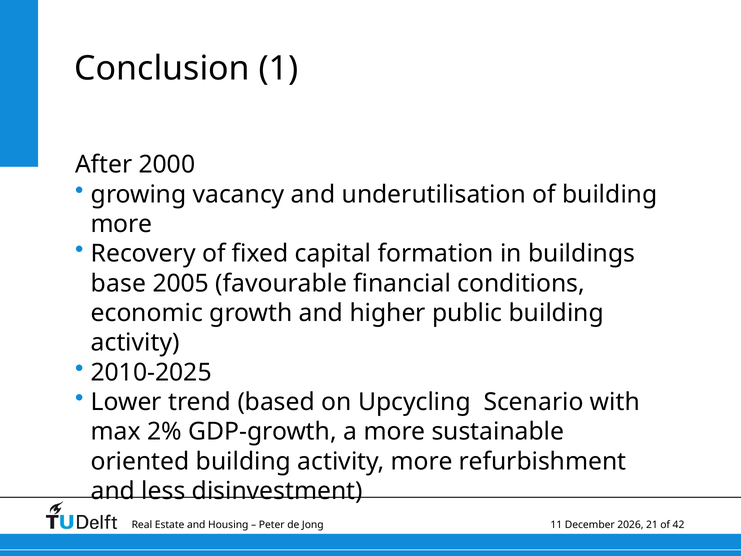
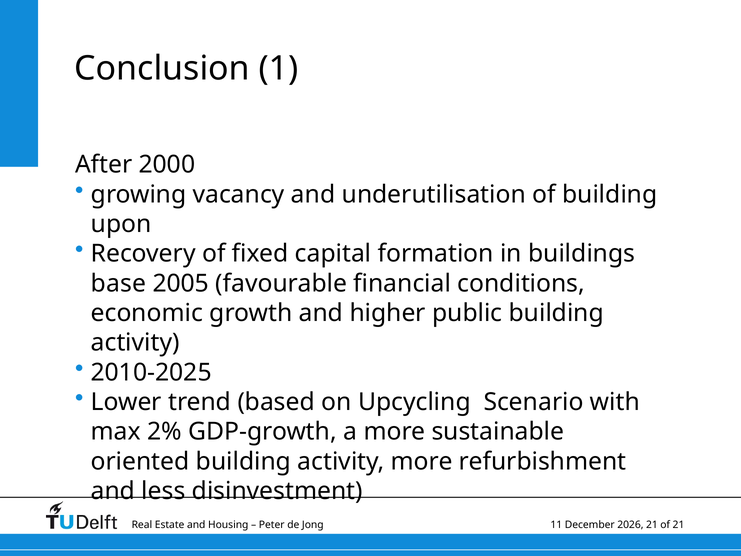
more at (121, 224): more -> upon
of 42: 42 -> 21
